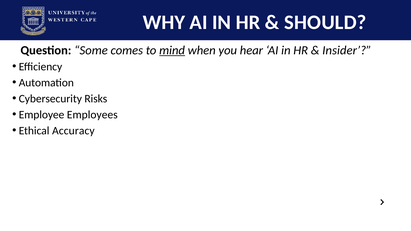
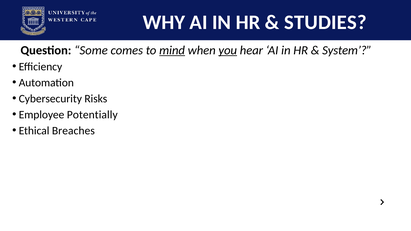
SHOULD: SHOULD -> STUDIES
you underline: none -> present
Insider: Insider -> System
Employees: Employees -> Potentially
Accuracy: Accuracy -> Breaches
